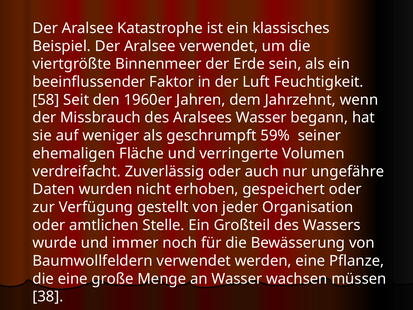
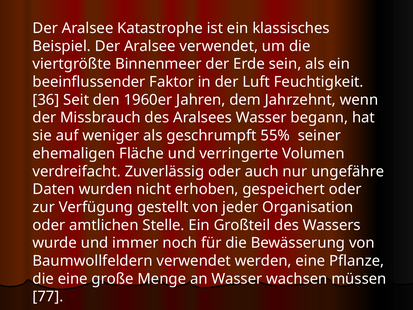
58: 58 -> 36
59%: 59% -> 55%
38: 38 -> 77
